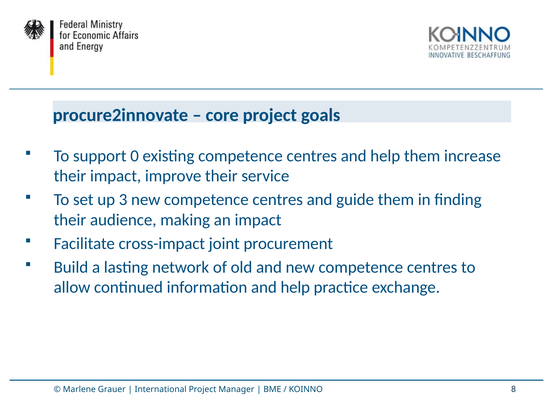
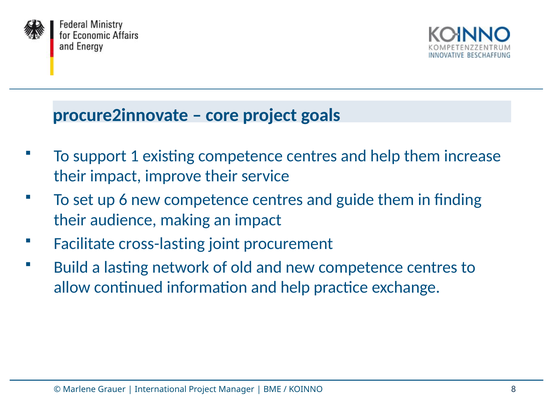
0: 0 -> 1
3: 3 -> 6
cross-impact: cross-impact -> cross-lasting
